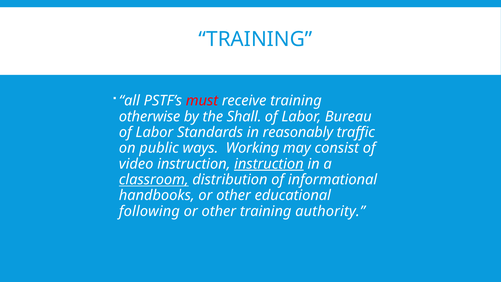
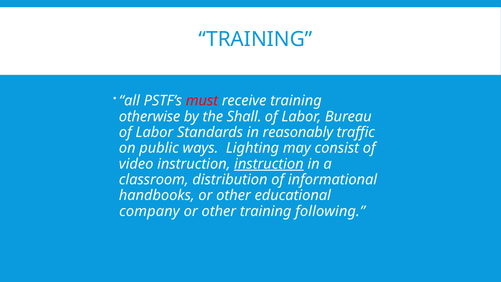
Working: Working -> Lighting
classroom underline: present -> none
following: following -> company
authority: authority -> following
